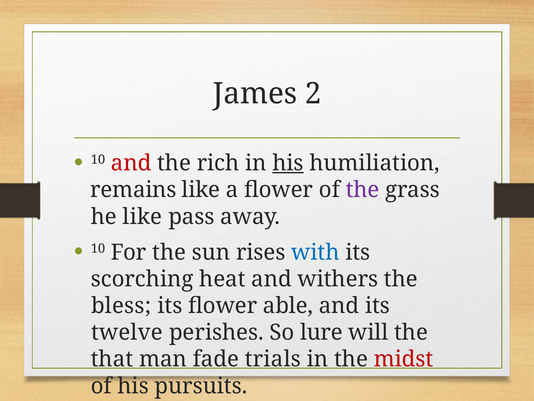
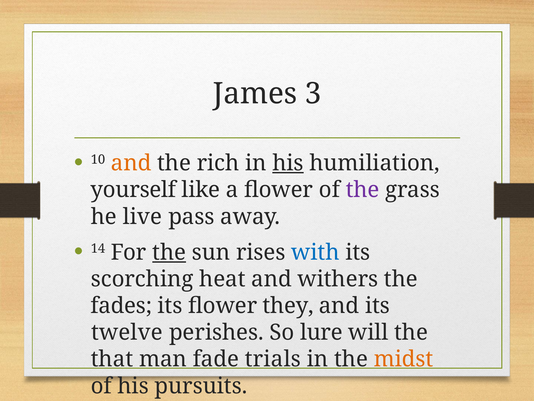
2: 2 -> 3
and at (131, 163) colour: red -> orange
remains: remains -> yourself
he like: like -> live
10 at (98, 248): 10 -> 14
the at (169, 252) underline: none -> present
bless: bless -> fades
able: able -> they
midst colour: red -> orange
